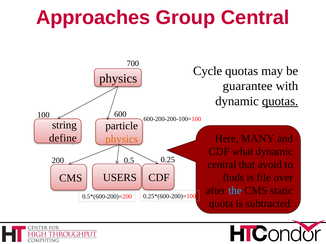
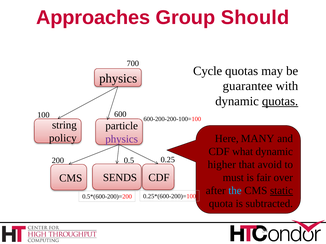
Group Central: Central -> Should
define: define -> policy
physics at (122, 139) colour: orange -> purple
central at (222, 165): central -> higher
USERS: USERS -> SENDS
finds: finds -> must
file: file -> fair
static underline: none -> present
